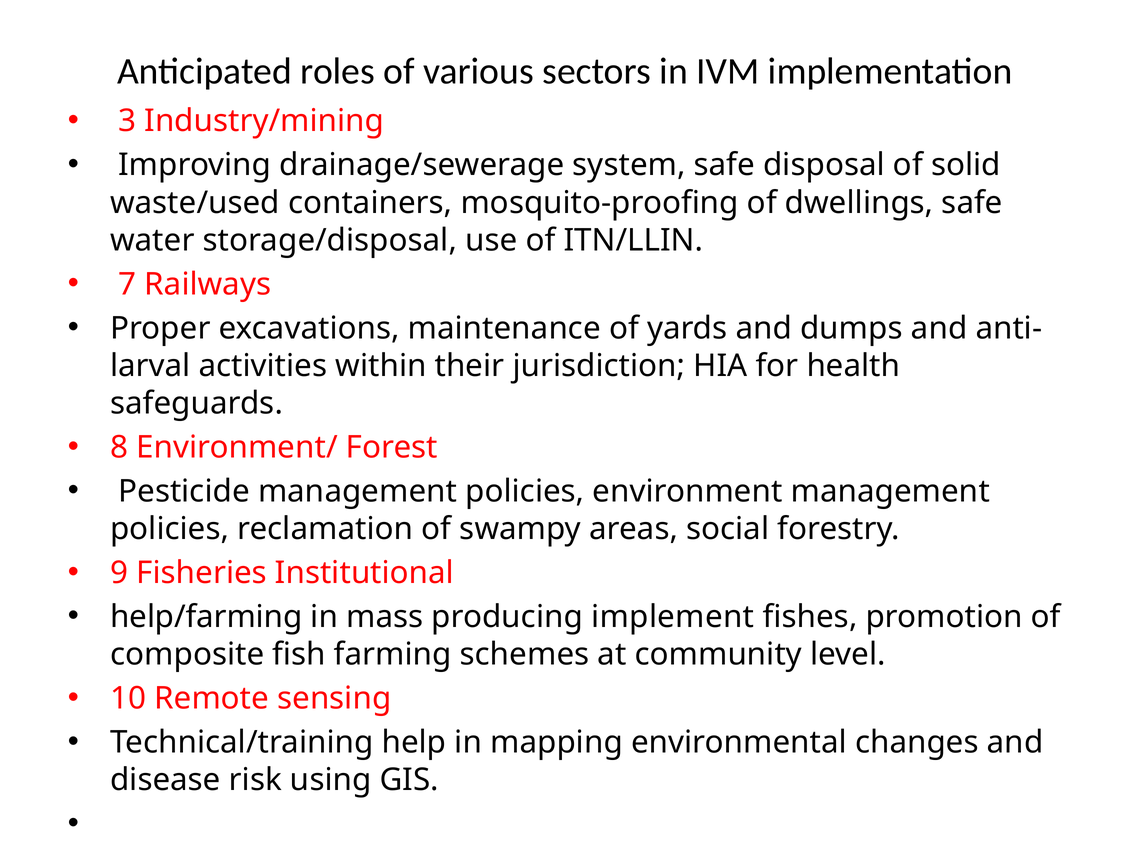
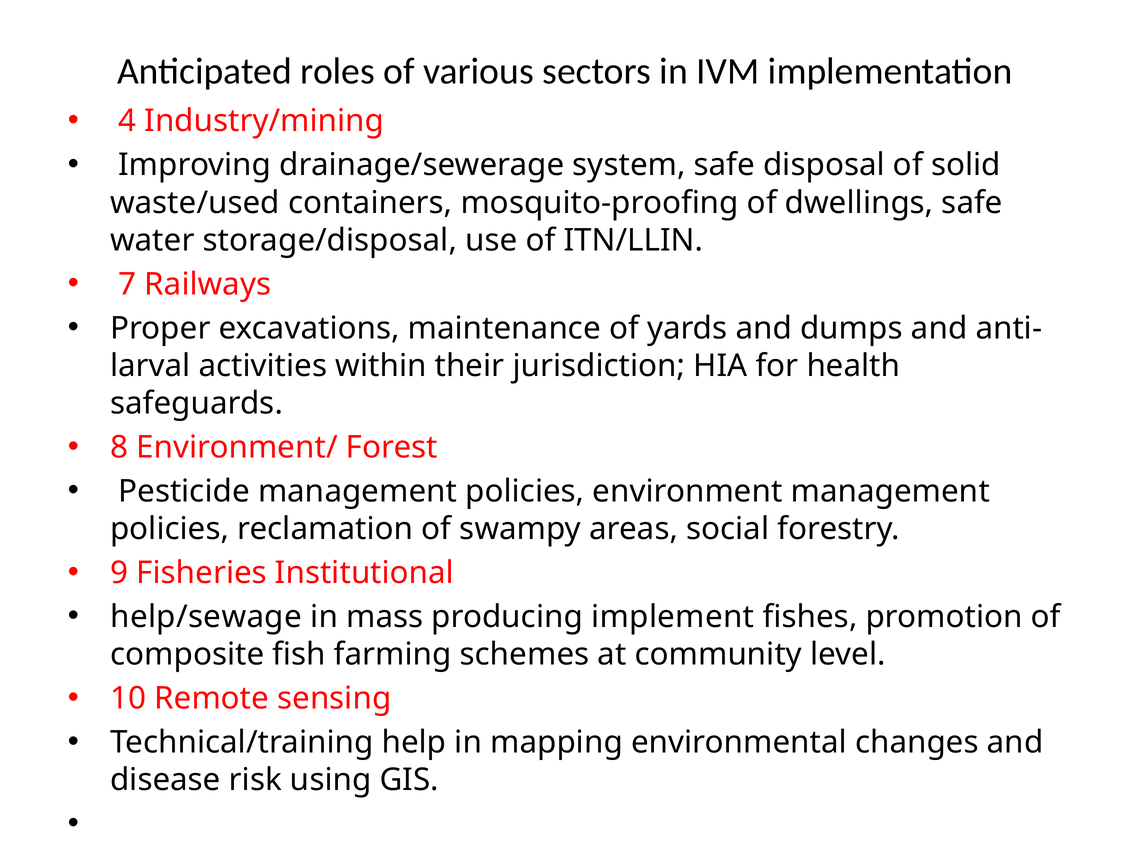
3: 3 -> 4
help/farming: help/farming -> help/sewage
